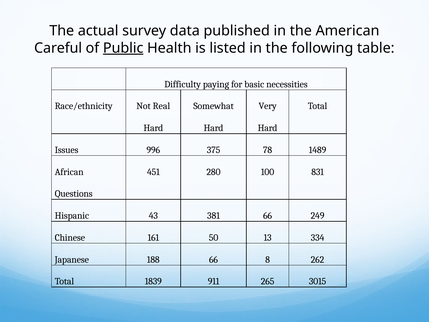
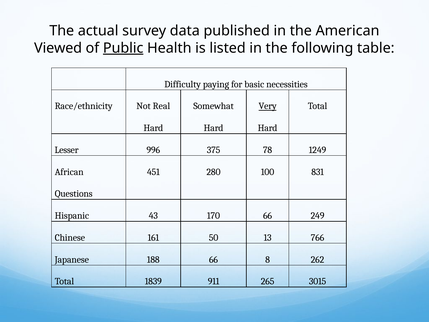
Careful: Careful -> Viewed
Very underline: none -> present
Issues: Issues -> Lesser
1489: 1489 -> 1249
381: 381 -> 170
334: 334 -> 766
